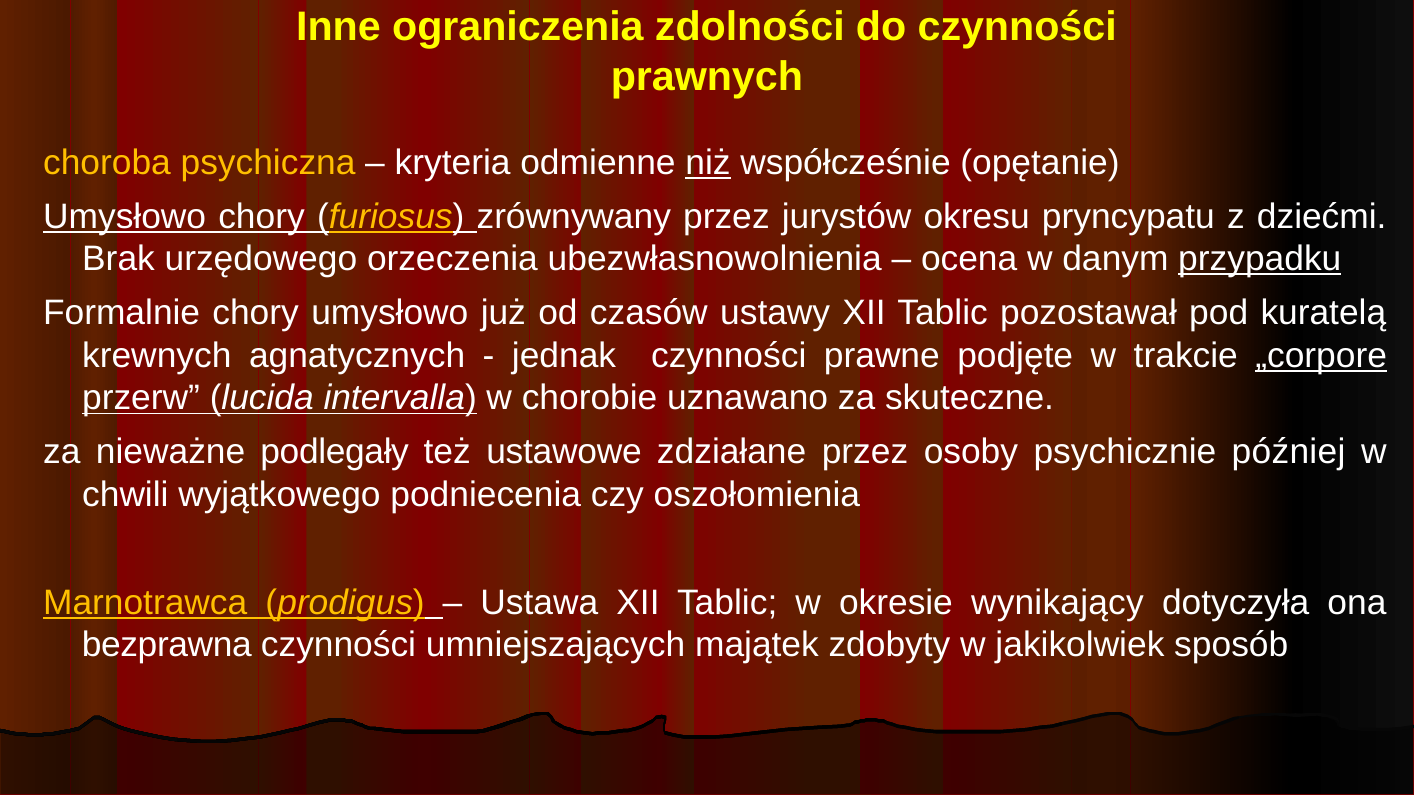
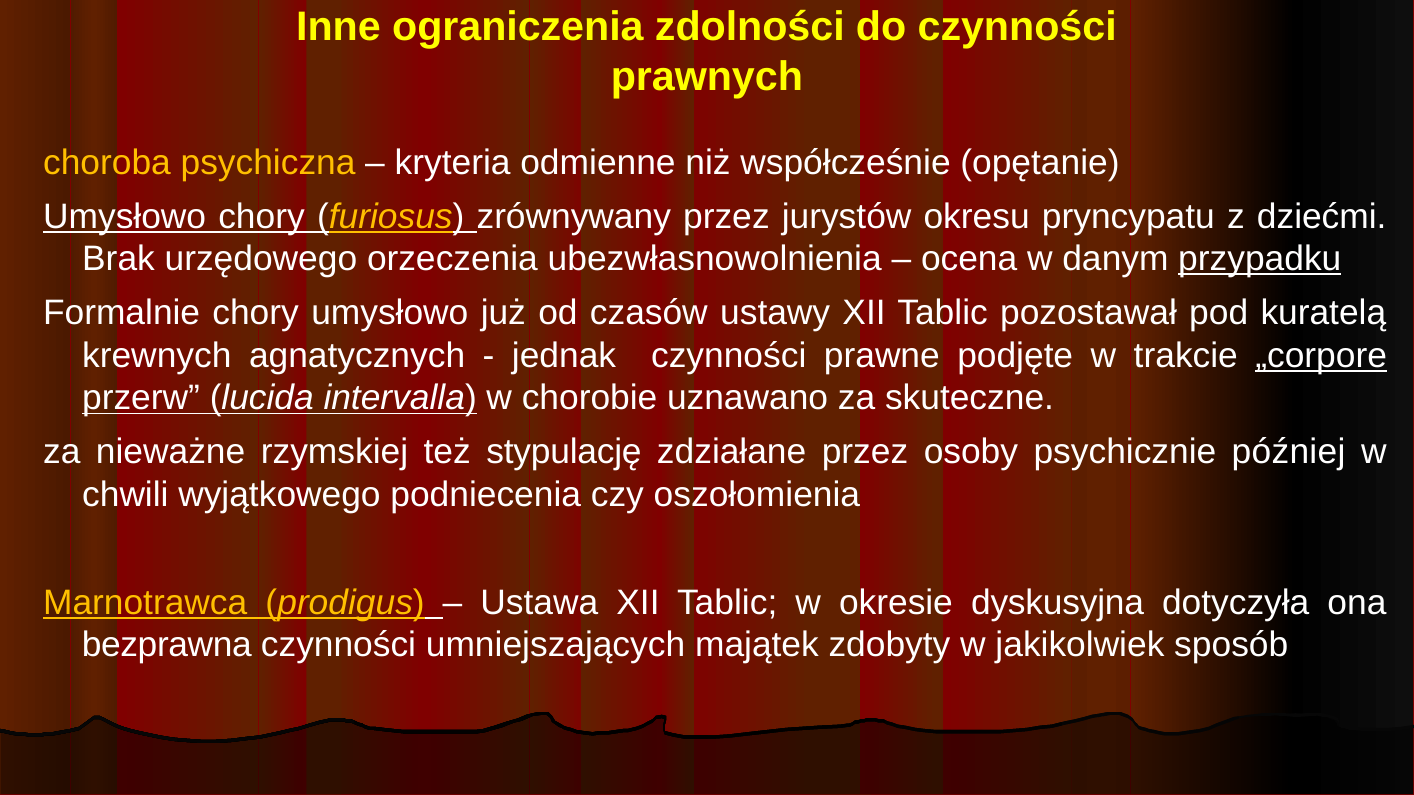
niż underline: present -> none
podlegały: podlegały -> rzymskiej
ustawowe: ustawowe -> stypulację
wynikający: wynikający -> dyskusyjna
